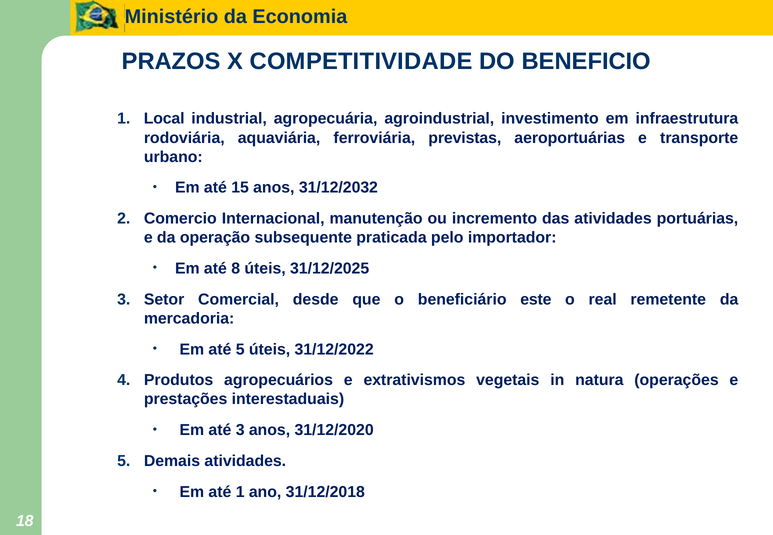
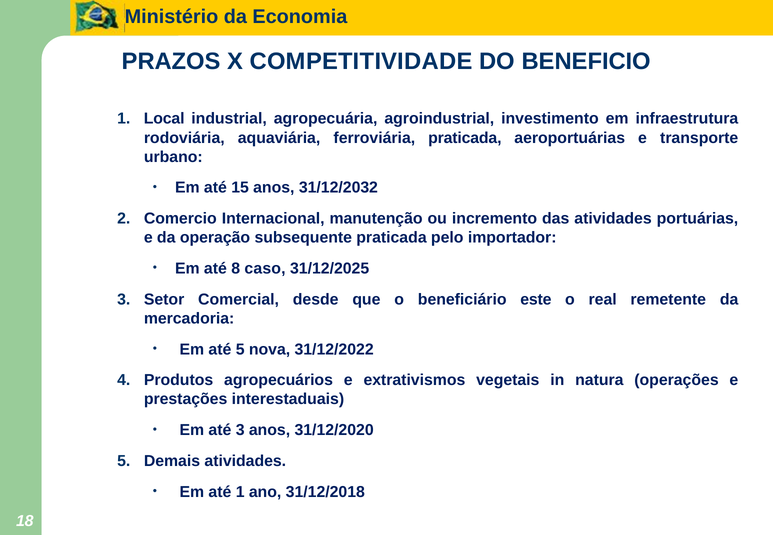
ferroviária previstas: previstas -> praticada
8 úteis: úteis -> caso
5 úteis: úteis -> nova
